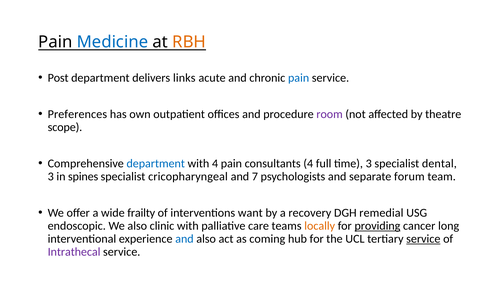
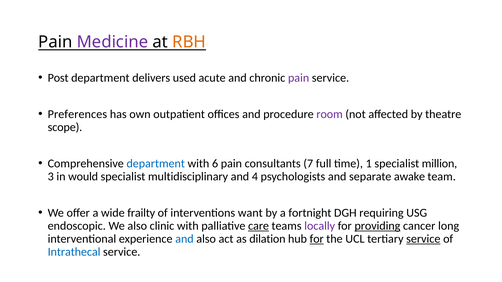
Medicine colour: blue -> purple
links: links -> used
pain at (299, 78) colour: blue -> purple
with 4: 4 -> 6
consultants 4: 4 -> 7
time 3: 3 -> 1
dental: dental -> million
spines: spines -> would
cricopharyngeal: cricopharyngeal -> multidisciplinary
7: 7 -> 4
forum: forum -> awake
recovery: recovery -> fortnight
remedial: remedial -> requiring
care underline: none -> present
locally colour: orange -> purple
coming: coming -> dilation
for at (317, 239) underline: none -> present
Intrathecal colour: purple -> blue
